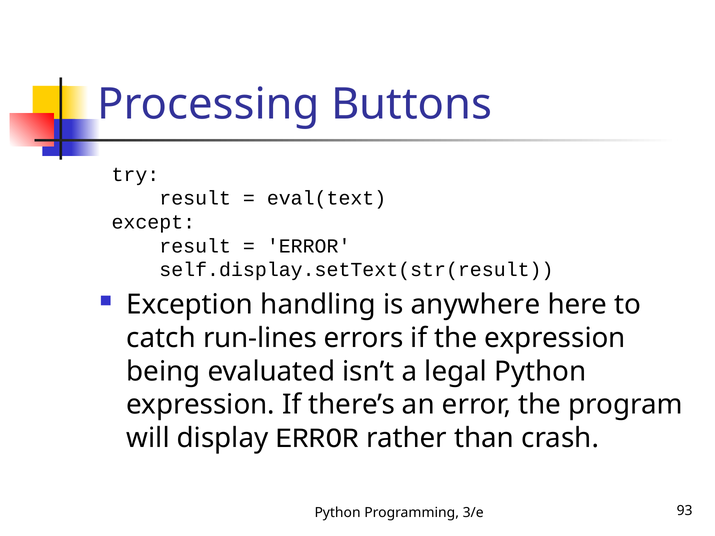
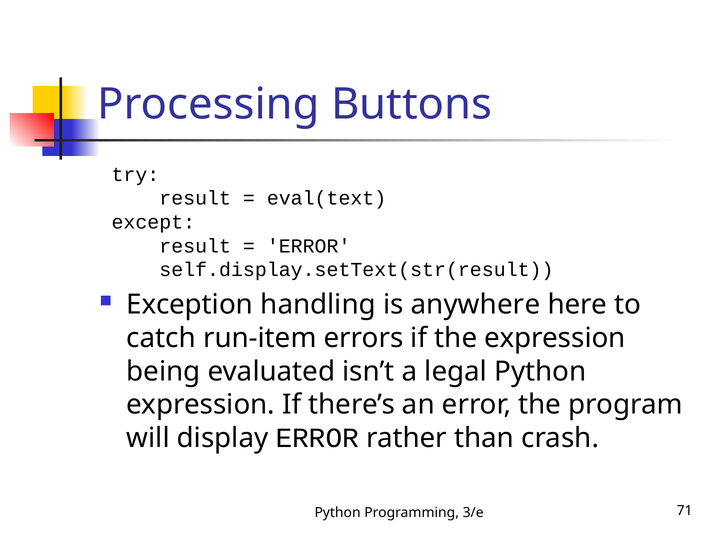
run-lines: run-lines -> run-item
93: 93 -> 71
